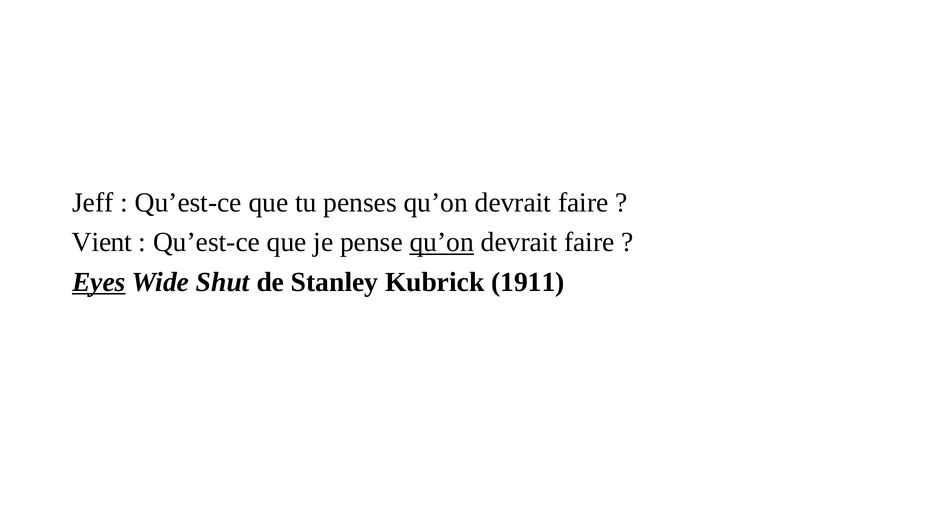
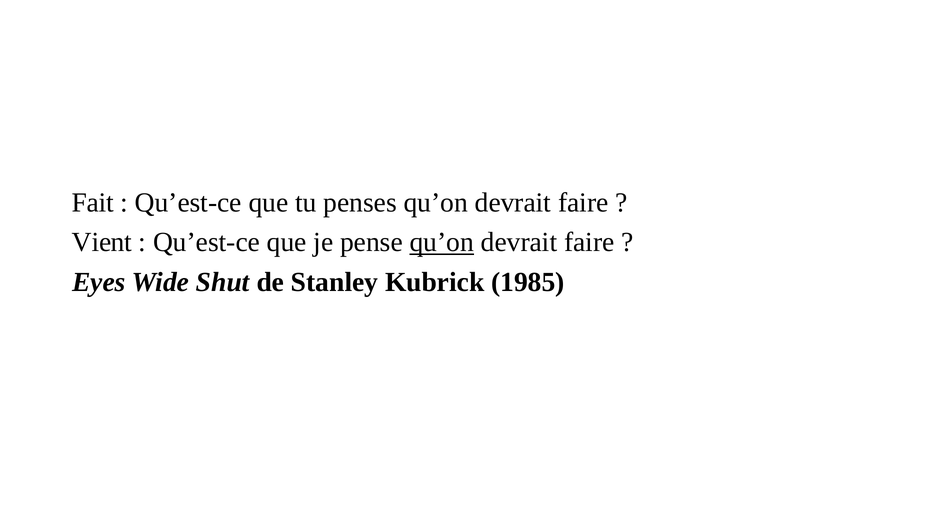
Jeff: Jeff -> Fait
Eyes underline: present -> none
1911: 1911 -> 1985
